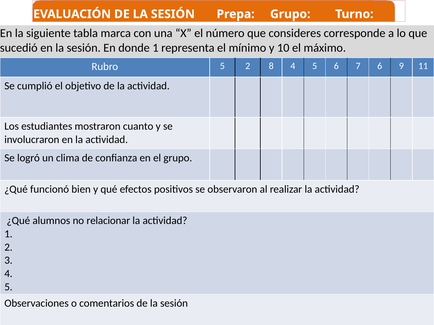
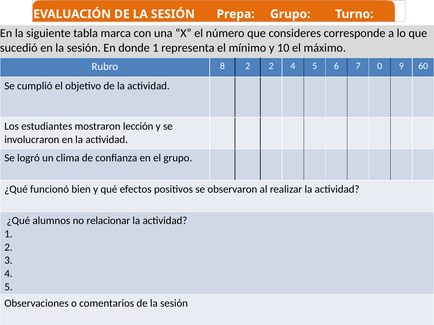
Rubro 5: 5 -> 8
2 8: 8 -> 2
7 6: 6 -> 0
11: 11 -> 60
cuanto: cuanto -> lección
